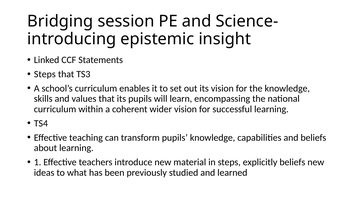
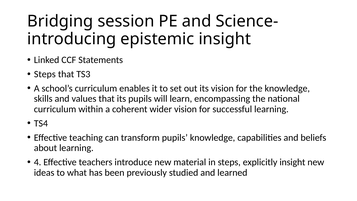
1: 1 -> 4
explicitly beliefs: beliefs -> insight
